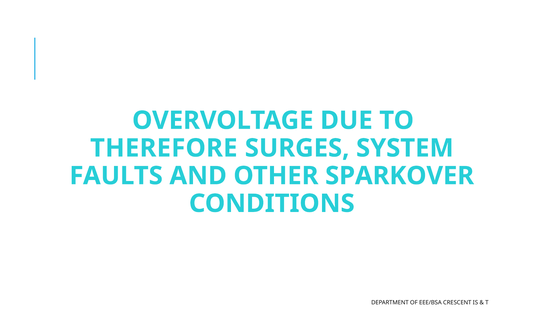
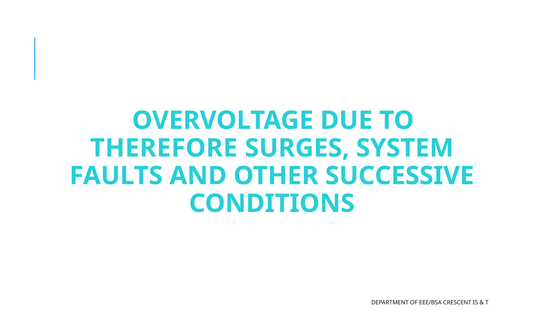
SPARKOVER: SPARKOVER -> SUCCESSIVE
